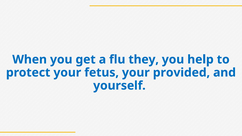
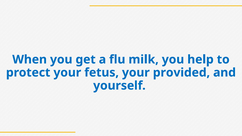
they: they -> milk
